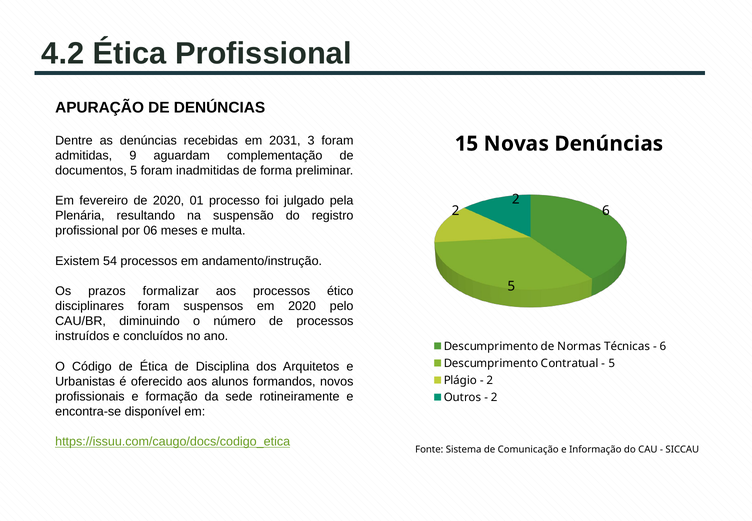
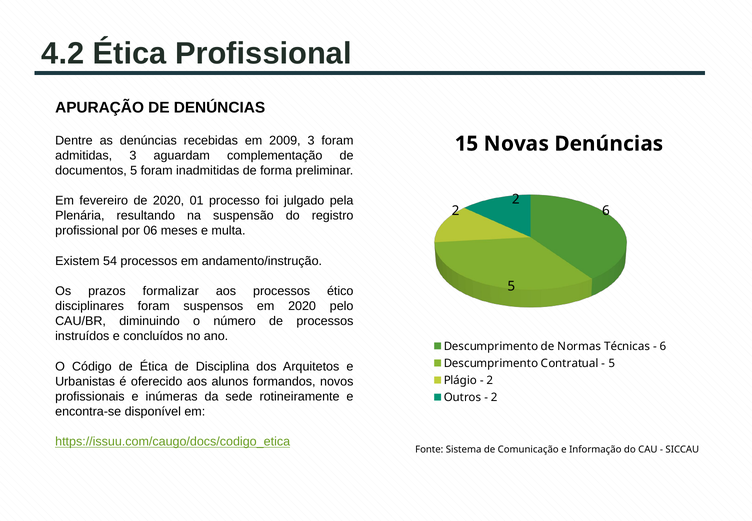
2031: 2031 -> 2009
admitidas 9: 9 -> 3
formação: formação -> inúmeras
